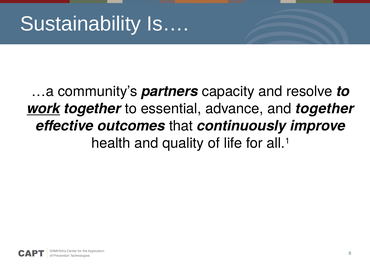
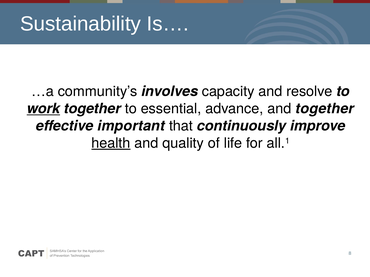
partners: partners -> involves
outcomes: outcomes -> important
health underline: none -> present
